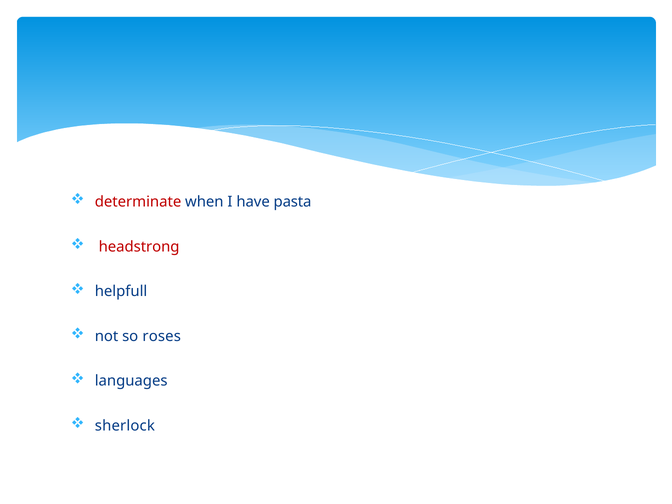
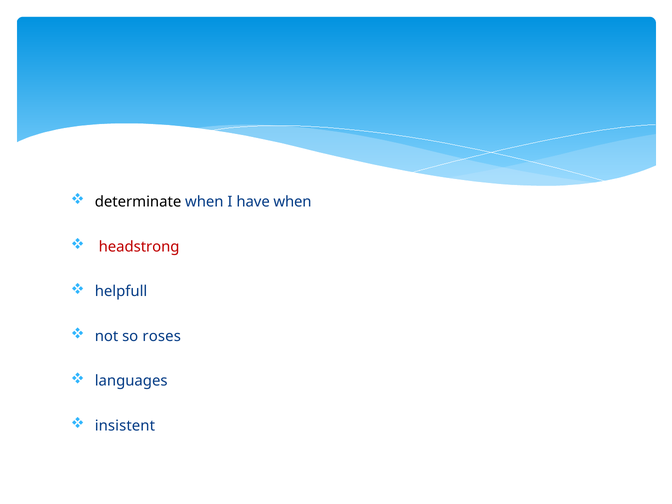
determinate colour: red -> black
have pasta: pasta -> when
sherlock: sherlock -> insistent
